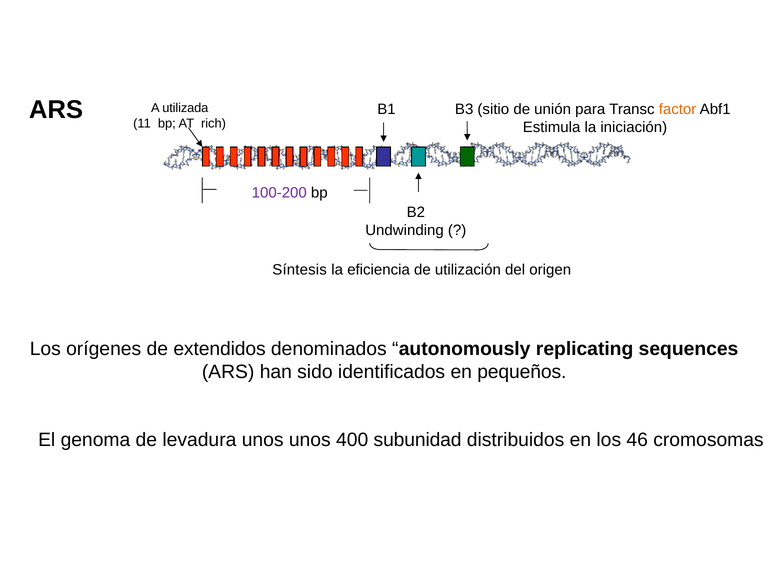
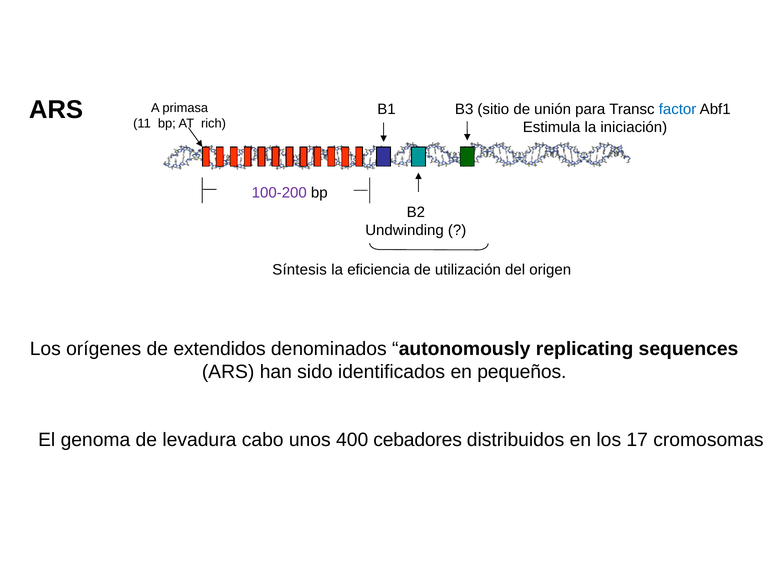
factor colour: orange -> blue
utilizada: utilizada -> primasa
levadura unos: unos -> cabo
subunidad: subunidad -> cebadores
46: 46 -> 17
